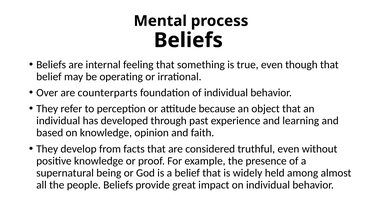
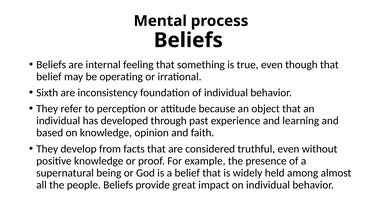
Over: Over -> Sixth
counterparts: counterparts -> inconsistency
